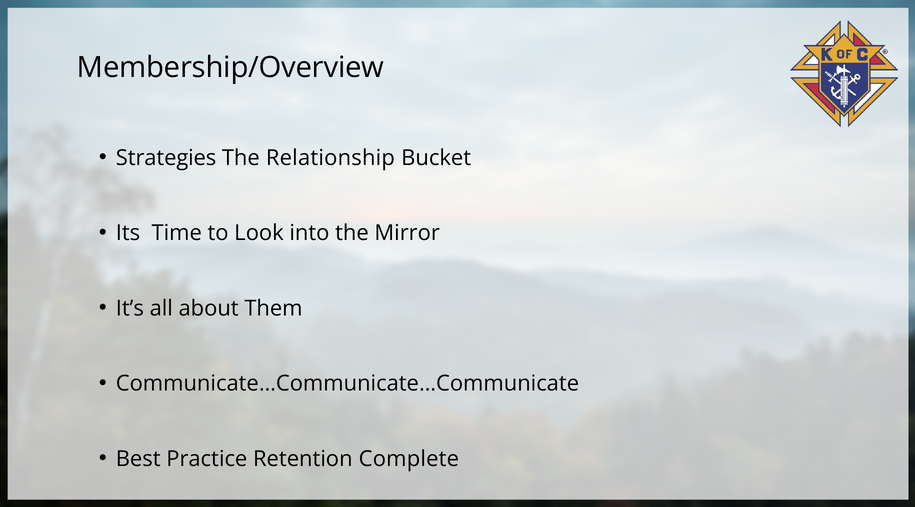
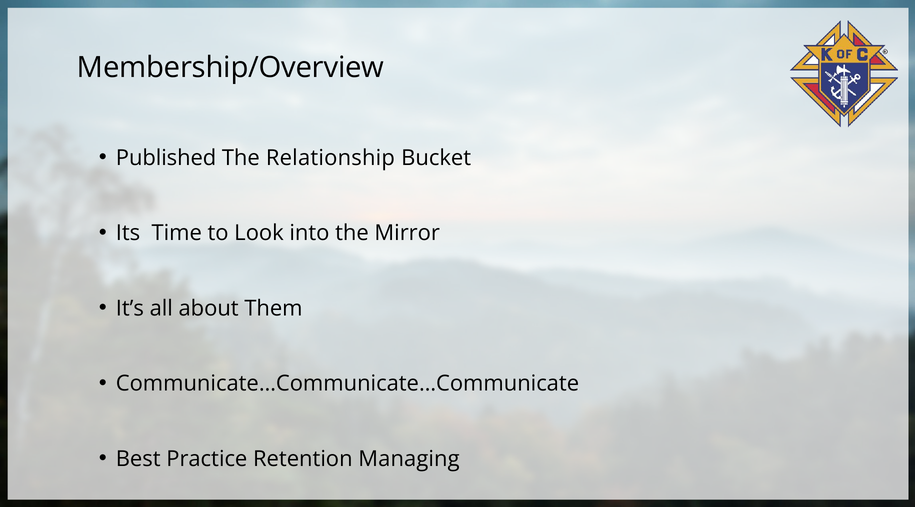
Strategies: Strategies -> Published
Complete: Complete -> Managing
